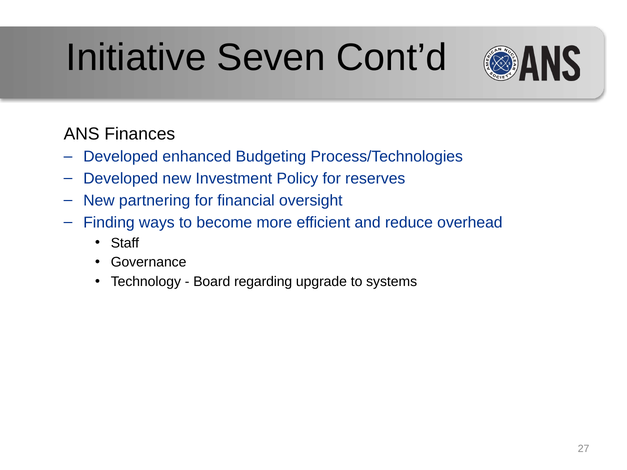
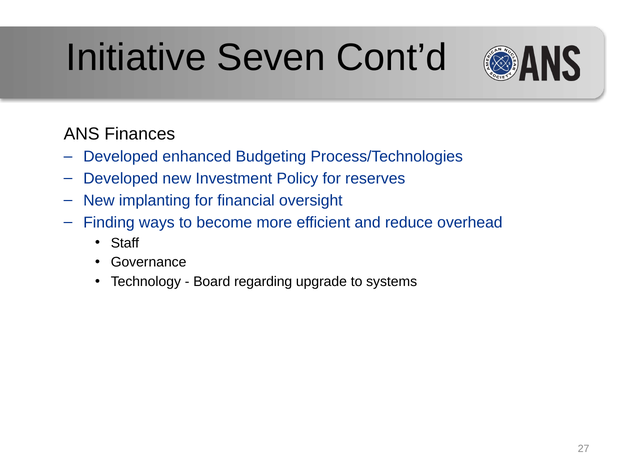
partnering: partnering -> implanting
